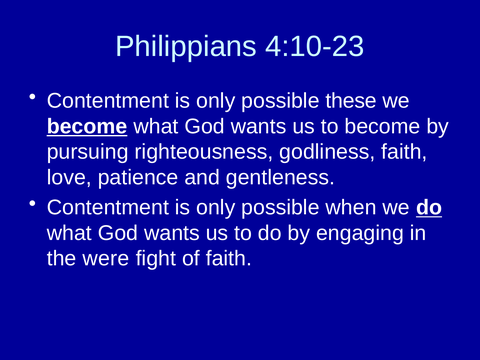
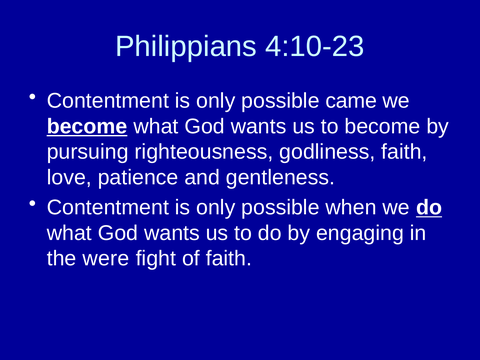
these: these -> came
